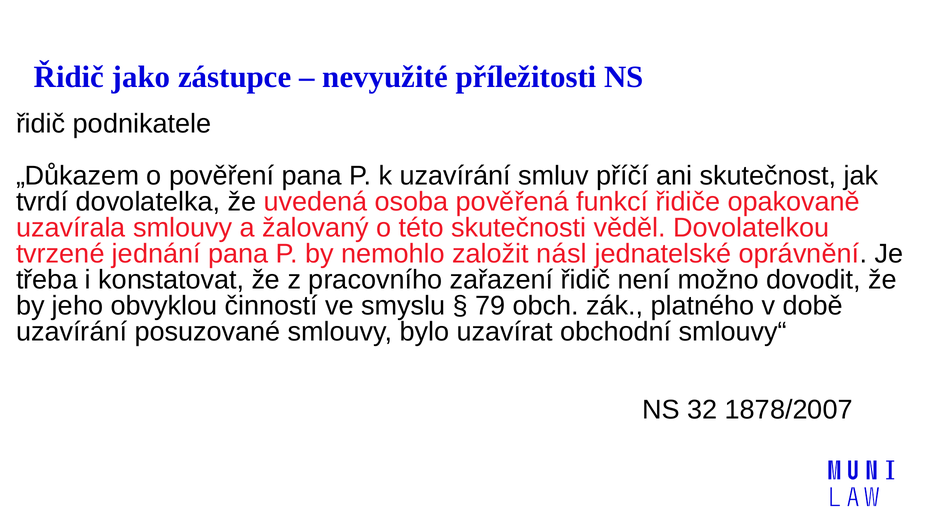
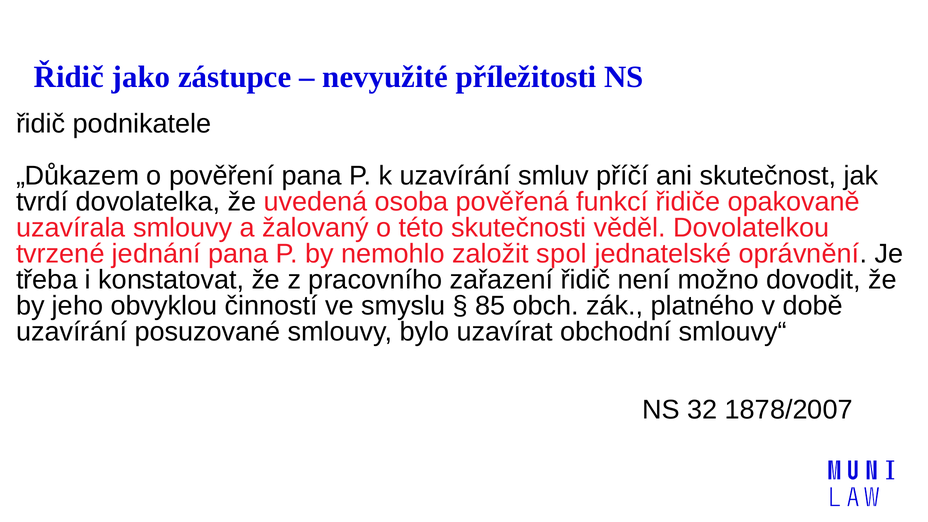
násl: násl -> spol
79: 79 -> 85
